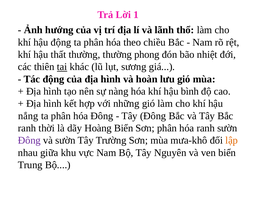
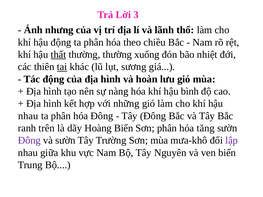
1: 1 -> 3
hướng: hướng -> nhưng
thất underline: none -> present
phong: phong -> xuống
nắng at (28, 116): nắng -> nhau
thời: thời -> trên
hóa ranh: ranh -> tăng
lập colour: orange -> purple
